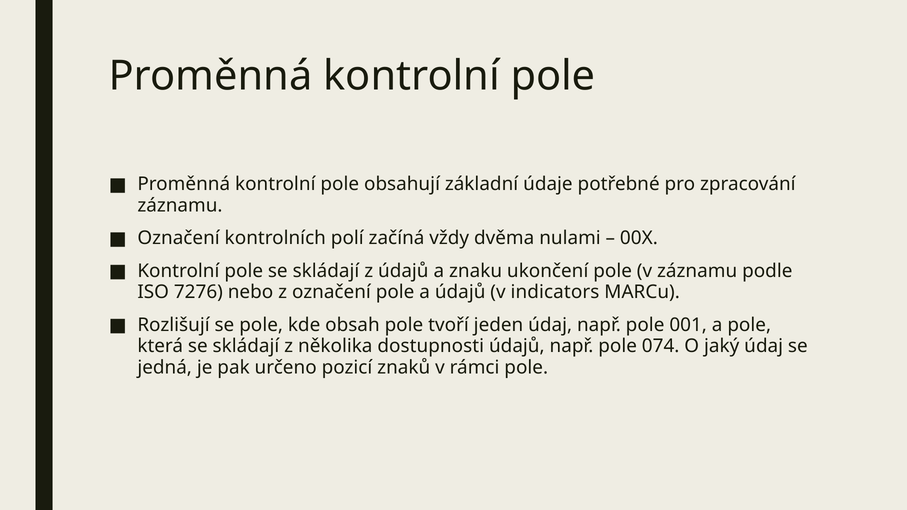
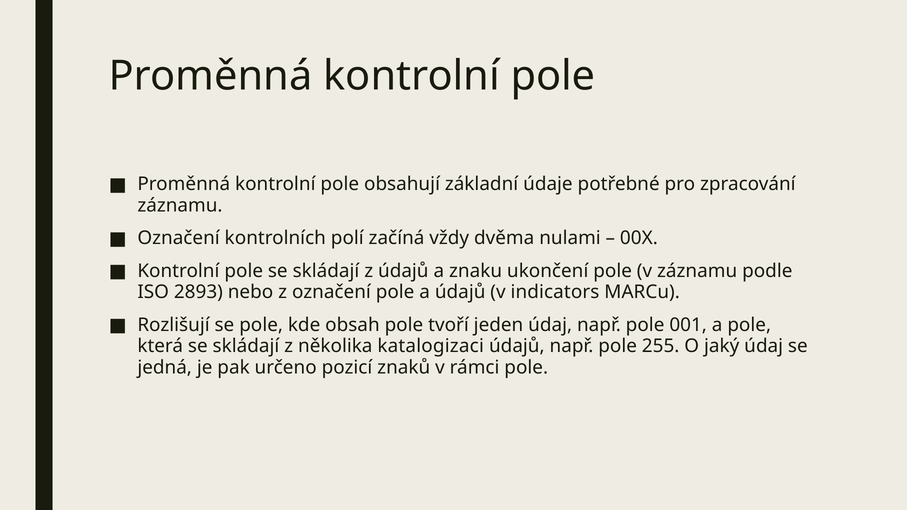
7276: 7276 -> 2893
dostupnosti: dostupnosti -> katalogizaci
074: 074 -> 255
